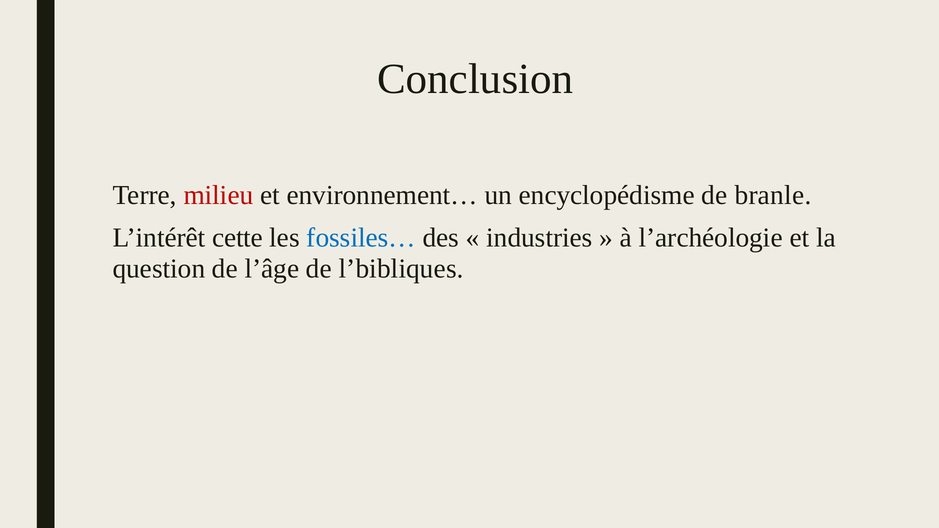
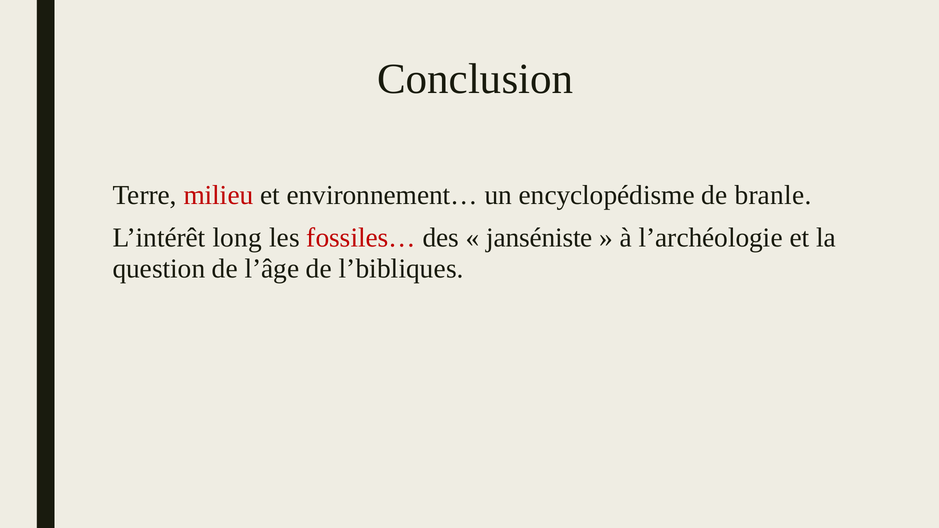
cette: cette -> long
fossiles… colour: blue -> red
industries: industries -> janséniste
